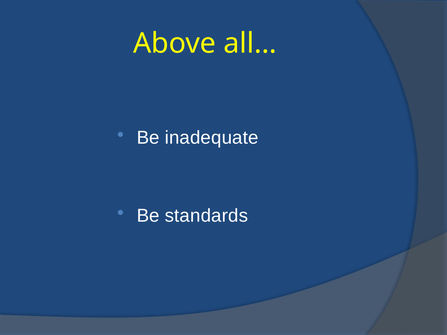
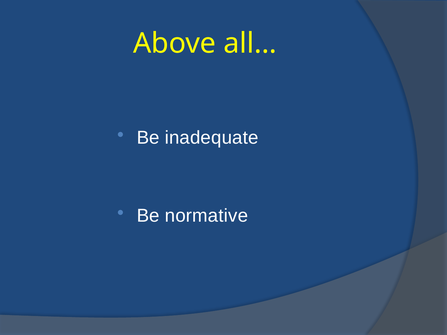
standards: standards -> normative
